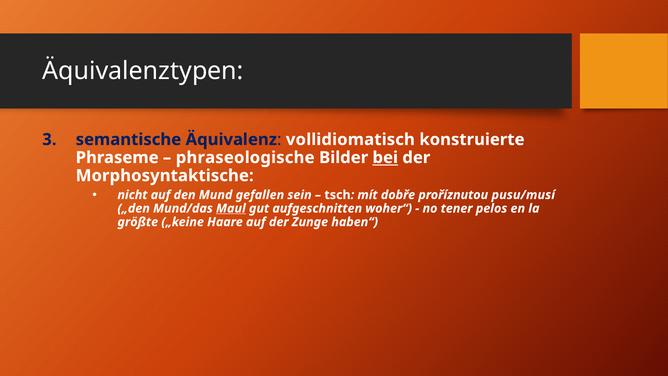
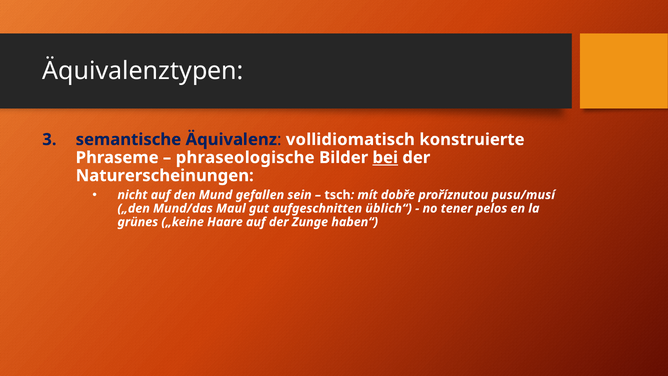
Morphosyntaktische: Morphosyntaktische -> Naturerscheinungen
Maul underline: present -> none
woher“: woher“ -> üblich“
größte: größte -> grünes
